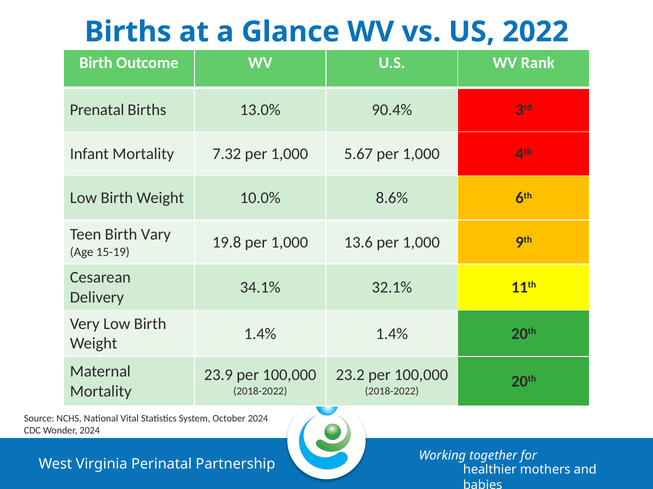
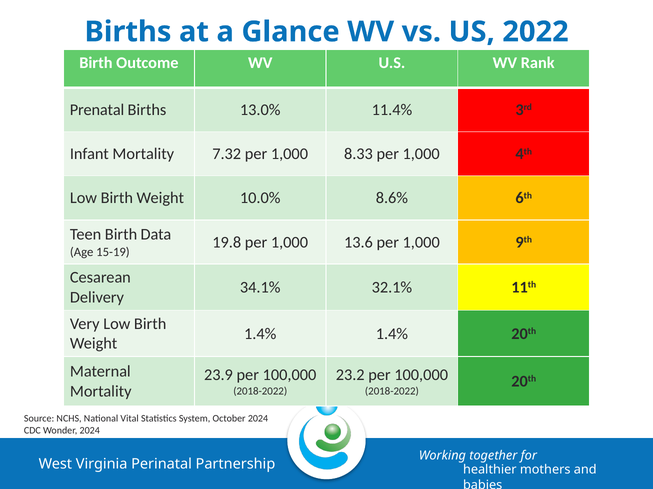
90.4%: 90.4% -> 11.4%
5.67: 5.67 -> 8.33
Birth Vary: Vary -> Data
